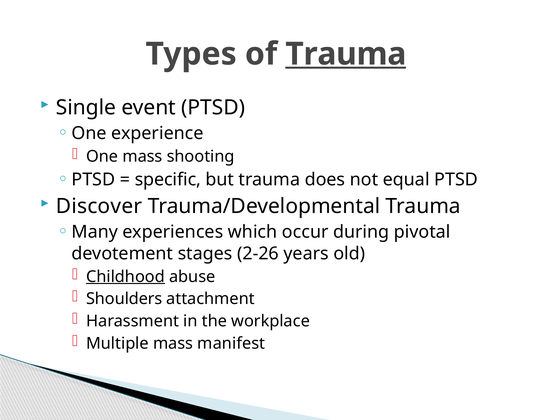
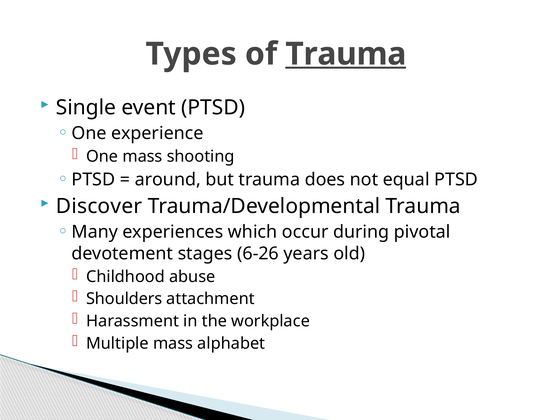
specific: specific -> around
2-26: 2-26 -> 6-26
Childhood underline: present -> none
manifest: manifest -> alphabet
